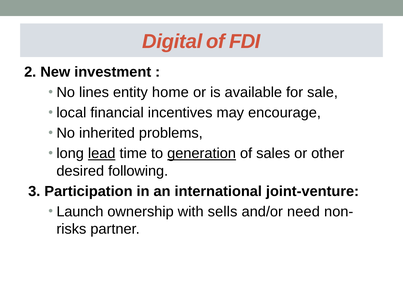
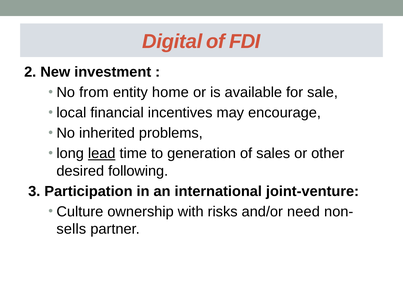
lines: lines -> from
generation underline: present -> none
Launch: Launch -> Culture
sells: sells -> risks
risks: risks -> sells
